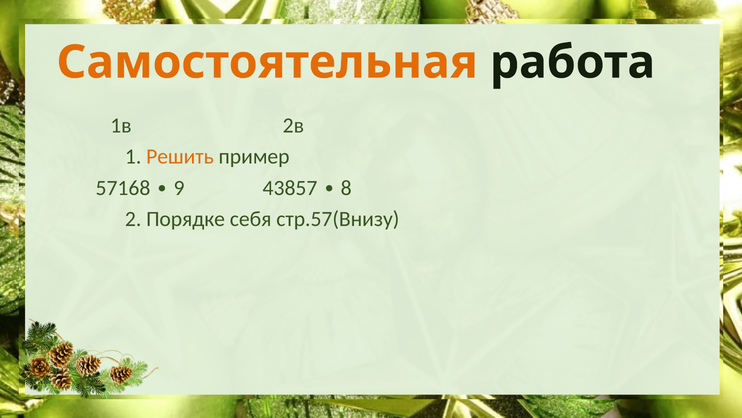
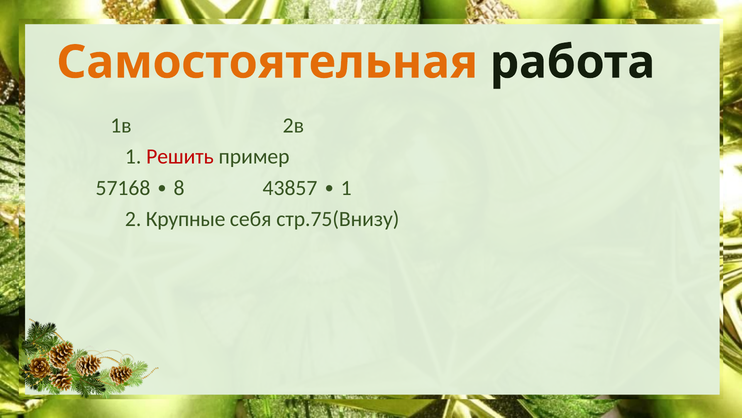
Решить colour: orange -> red
9: 9 -> 8
43857 8: 8 -> 1
Порядке: Порядке -> Крупные
стр.57(Внизу: стр.57(Внизу -> стр.75(Внизу
